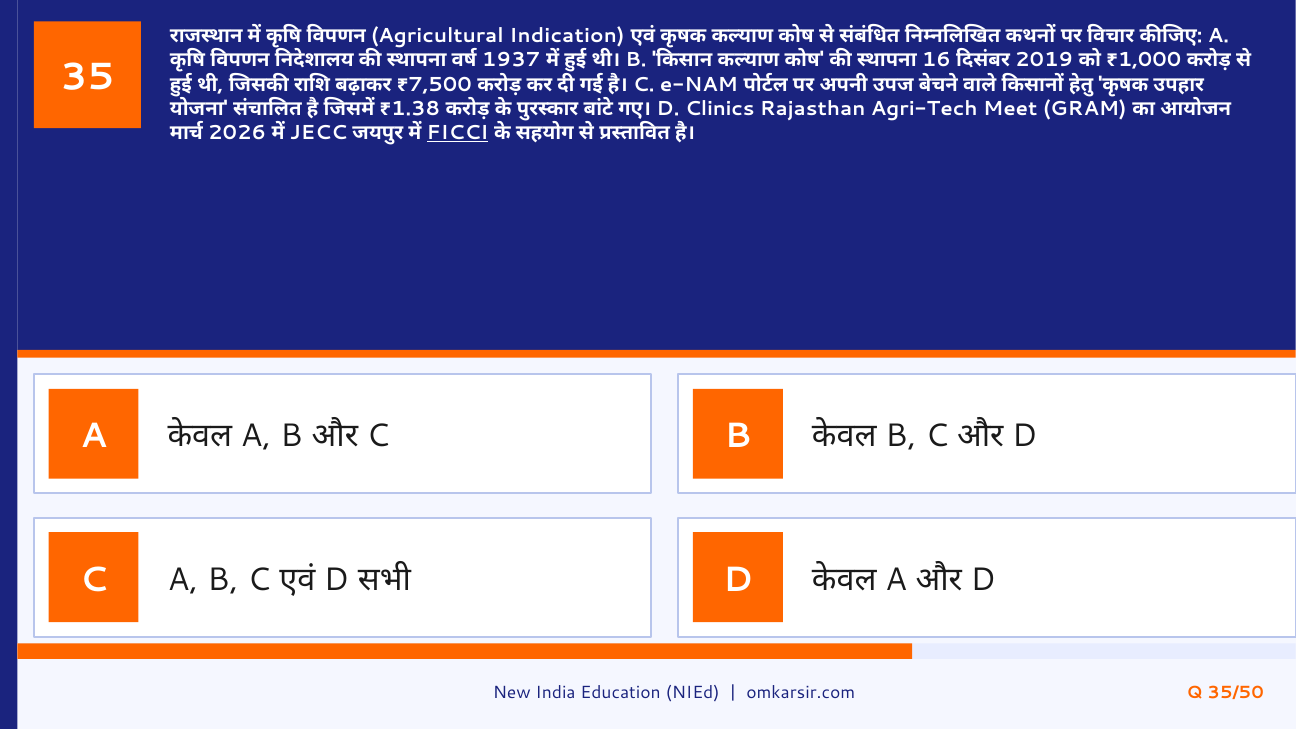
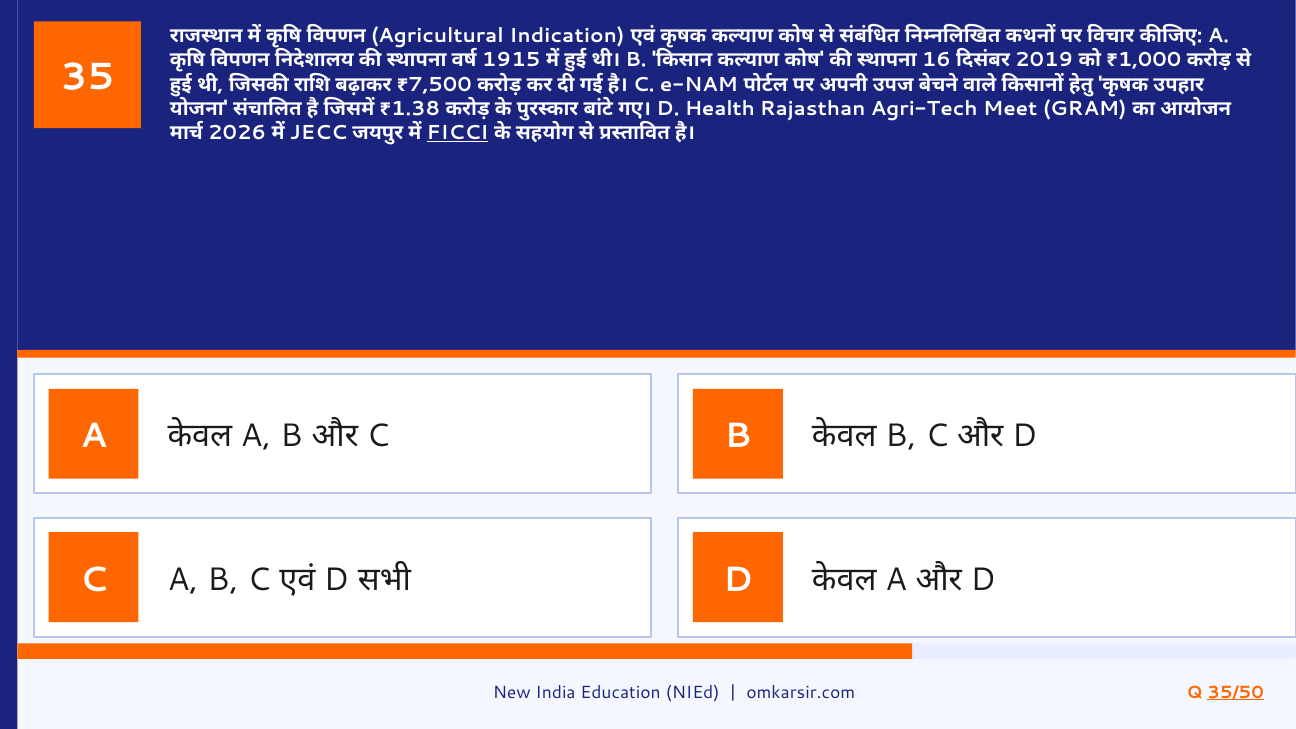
1937: 1937 -> 1915
Clinics: Clinics -> Health
35/50 underline: none -> present
